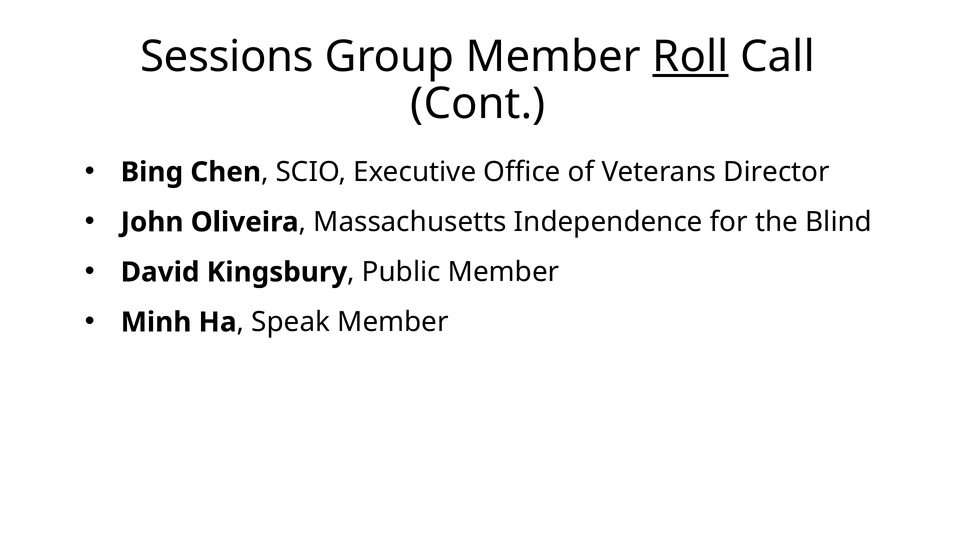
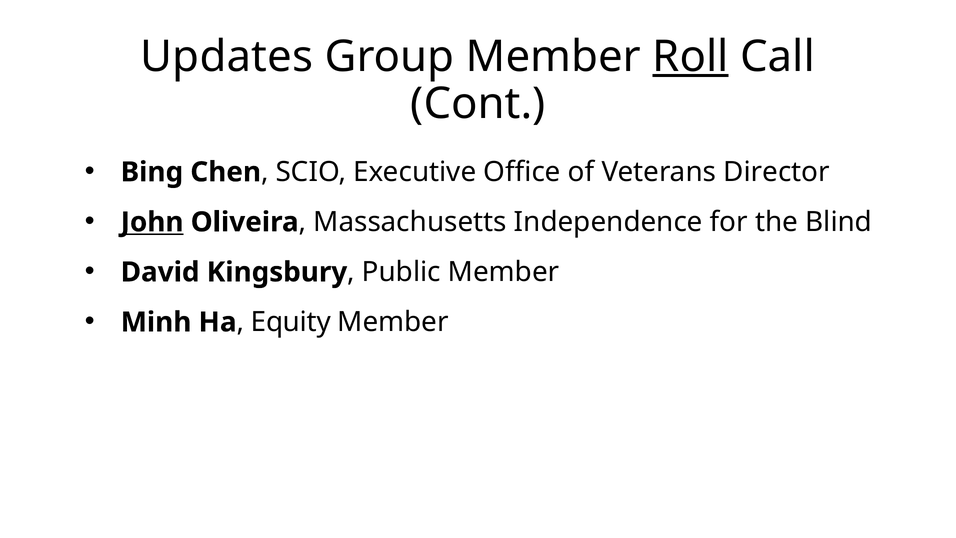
Sessions: Sessions -> Updates
John underline: none -> present
Speak: Speak -> Equity
